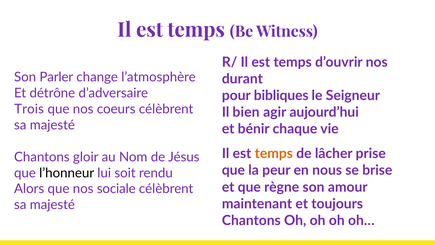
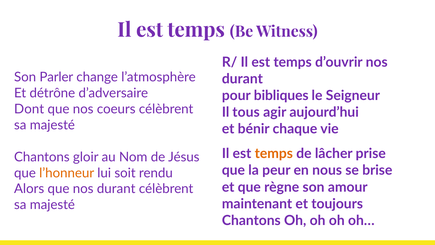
Trois: Trois -> Dont
bien: bien -> tous
l’honneur colour: black -> orange
que nos sociale: sociale -> durant
